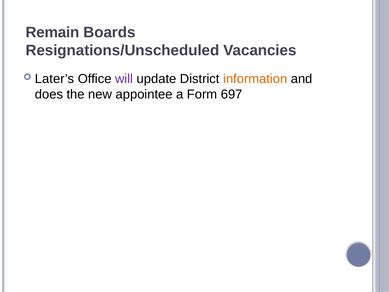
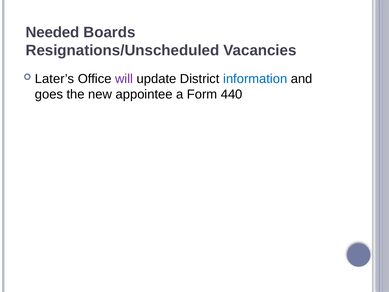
Remain: Remain -> Needed
information colour: orange -> blue
does: does -> goes
697: 697 -> 440
